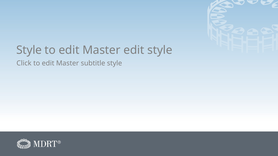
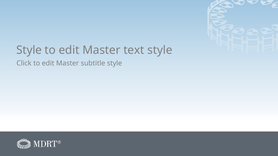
Master edit: edit -> text
